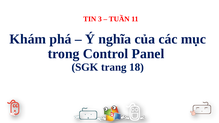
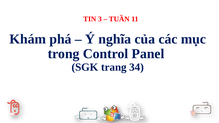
18: 18 -> 34
